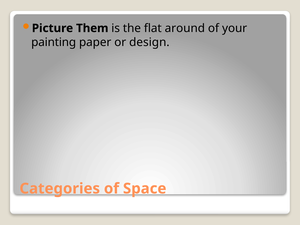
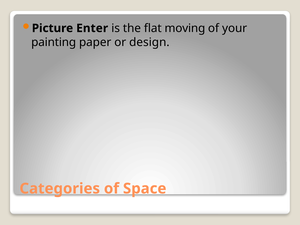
Them: Them -> Enter
around: around -> moving
